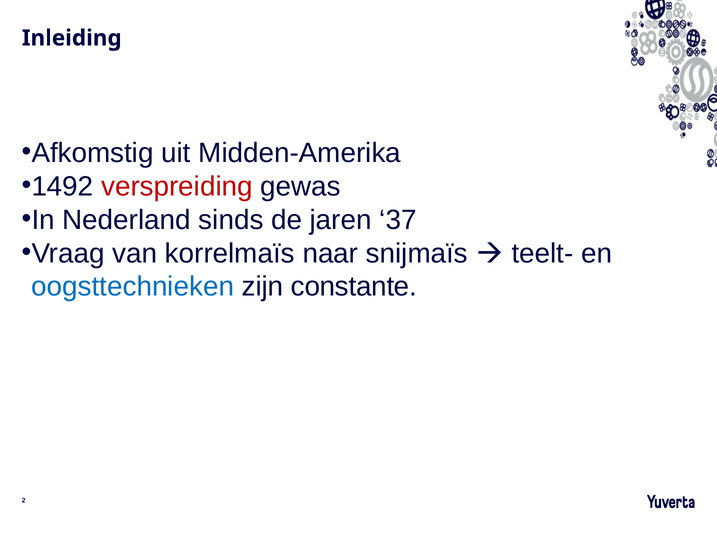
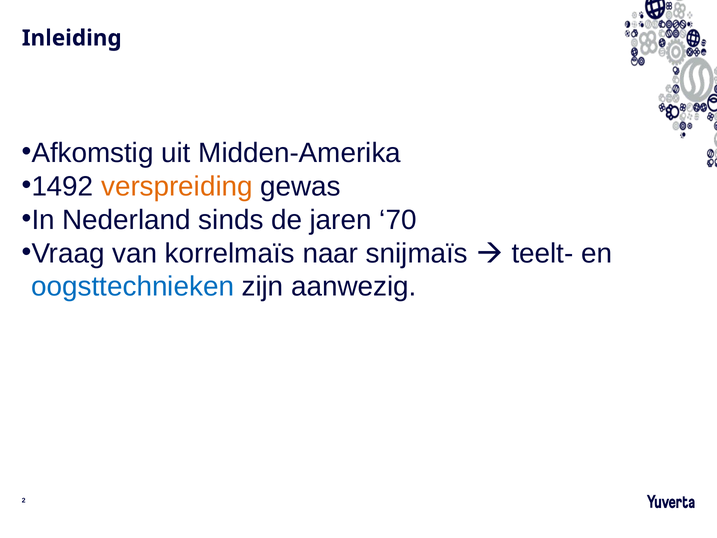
verspreiding colour: red -> orange
37: 37 -> 70
constante: constante -> aanwezig
